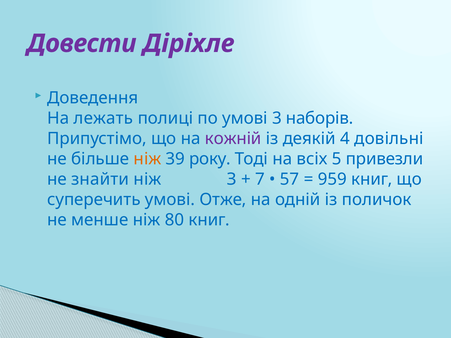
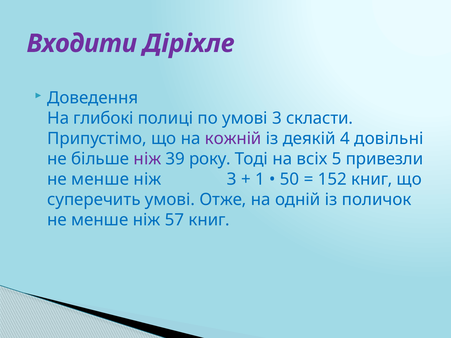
Довести: Довести -> Входити
лежать: лежать -> глибокі
наборів: наборів -> скласти
ніж at (147, 159) colour: orange -> purple
знайти at (100, 179): знайти -> менше
7: 7 -> 1
57: 57 -> 50
959: 959 -> 152
80: 80 -> 57
